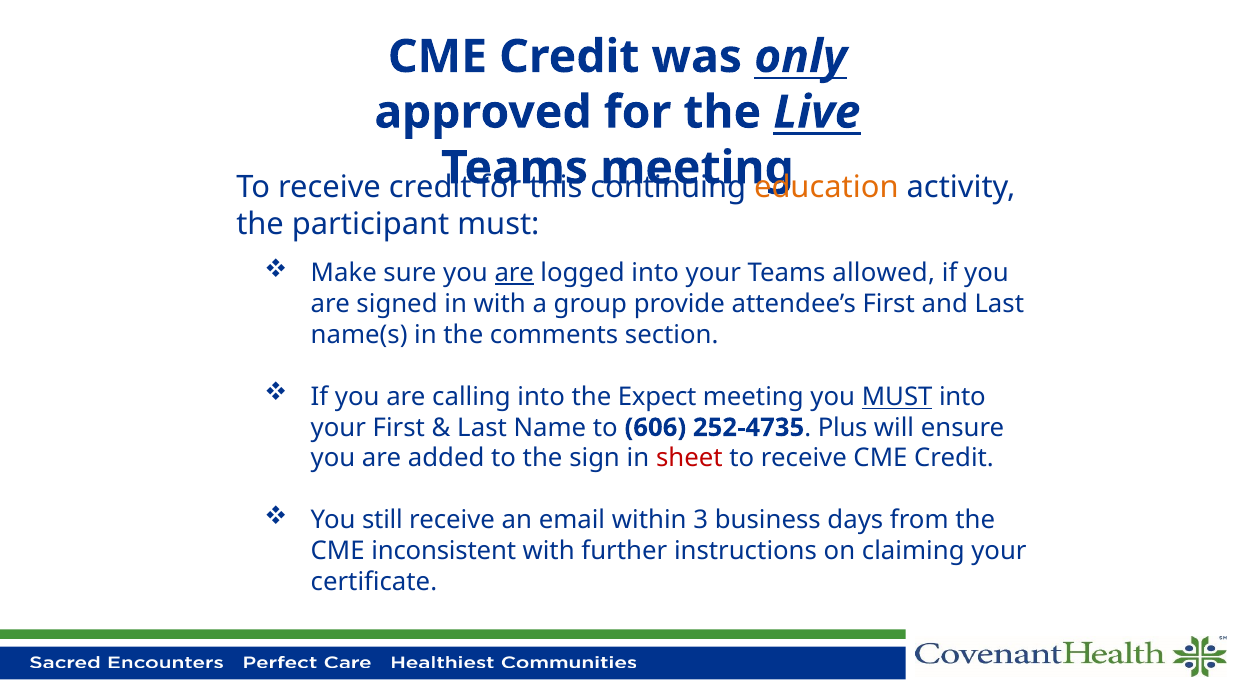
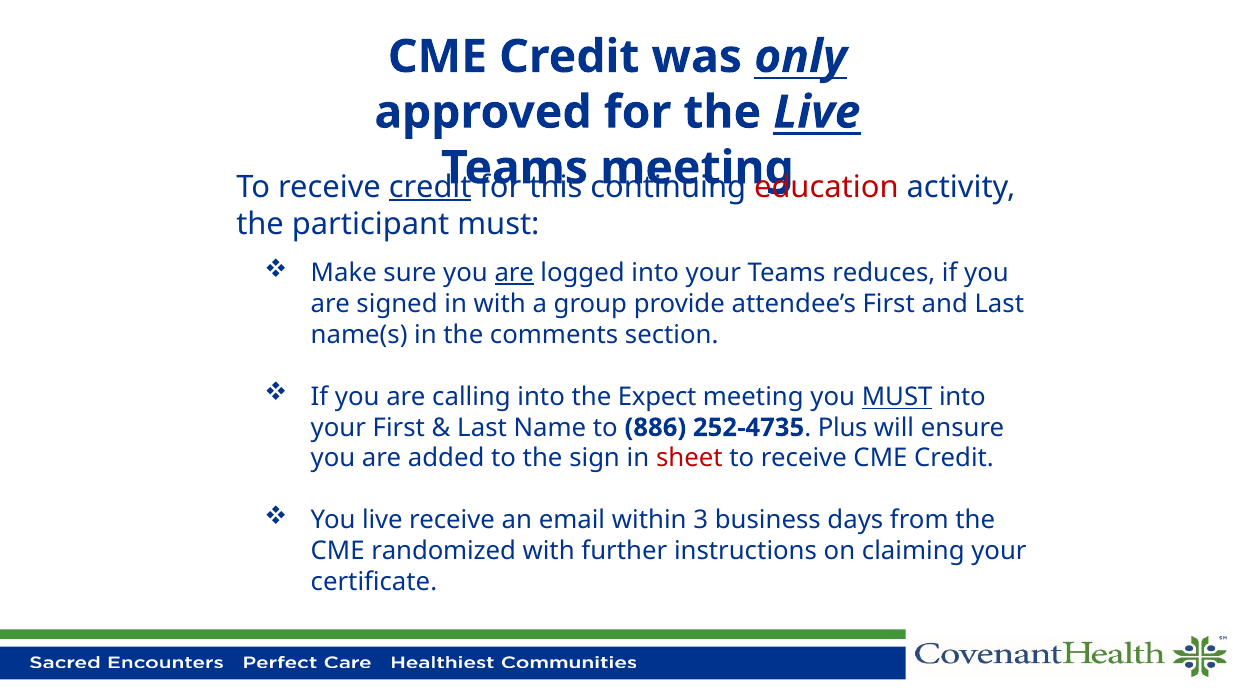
credit at (430, 187) underline: none -> present
education colour: orange -> red
allowed: allowed -> reduces
606: 606 -> 886
You still: still -> live
inconsistent: inconsistent -> randomized
